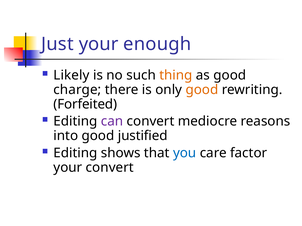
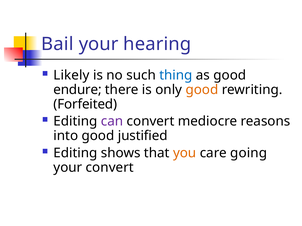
Just: Just -> Bail
enough: enough -> hearing
thing colour: orange -> blue
charge: charge -> endure
you colour: blue -> orange
factor: factor -> going
